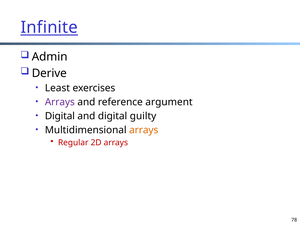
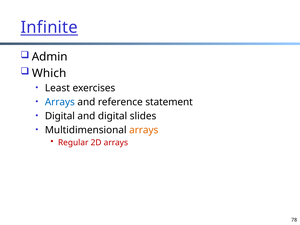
Derive: Derive -> Which
Arrays at (60, 102) colour: purple -> blue
argument: argument -> statement
guilty: guilty -> slides
